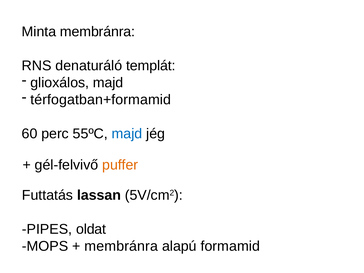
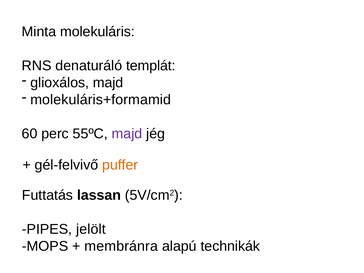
Minta membránra: membránra -> molekuláris
térfogatban+formamid: térfogatban+formamid -> molekuláris+formamid
majd at (127, 134) colour: blue -> purple
oldat: oldat -> jelölt
formamid: formamid -> technikák
